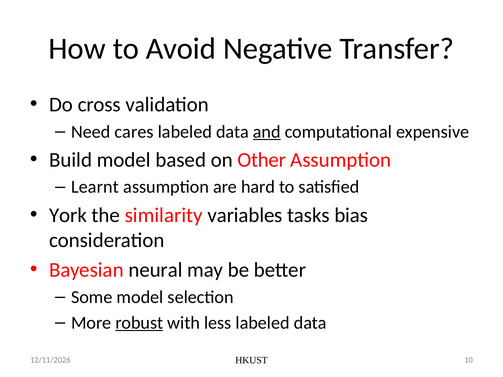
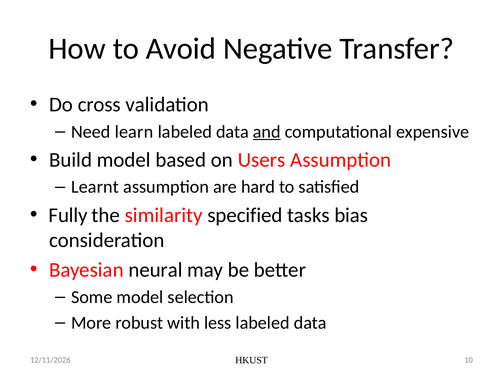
cares: cares -> learn
Other: Other -> Users
York: York -> Fully
variables: variables -> specified
robust underline: present -> none
